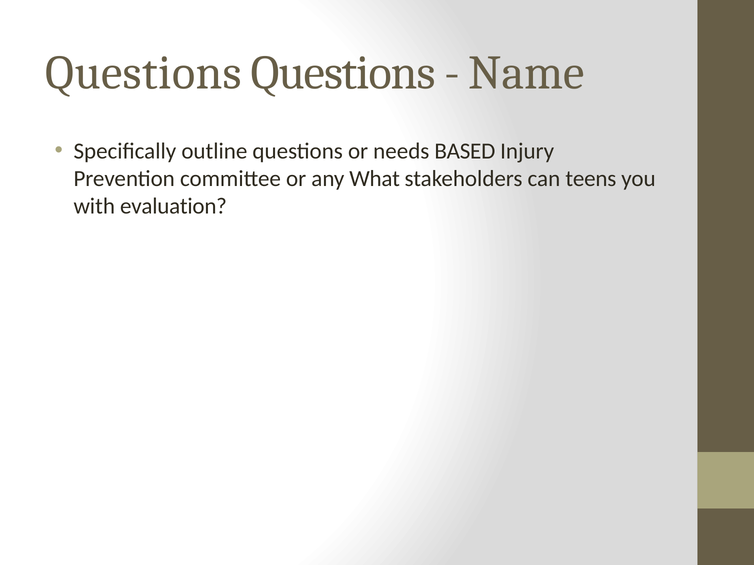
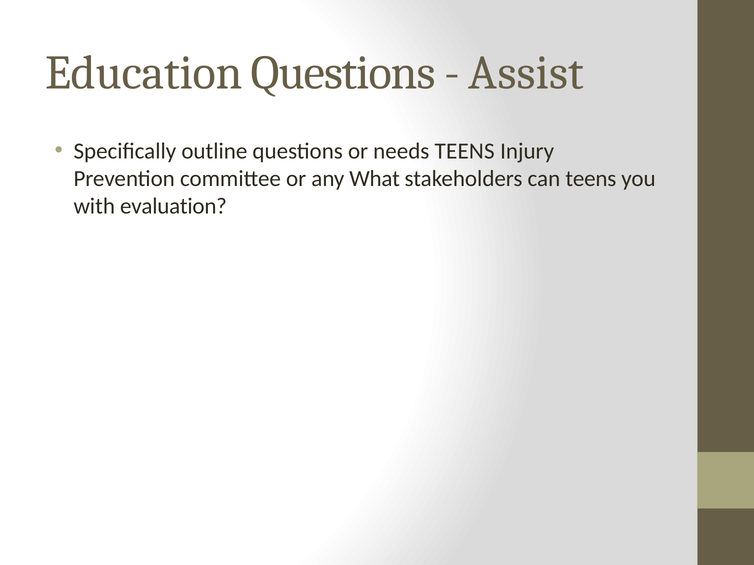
Questions at (144, 73): Questions -> Education
Name: Name -> Assist
needs BASED: BASED -> TEENS
